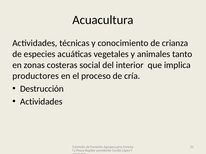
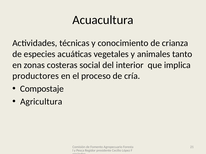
Destrucción: Destrucción -> Compostaje
Actividades at (41, 102): Actividades -> Agricultura
